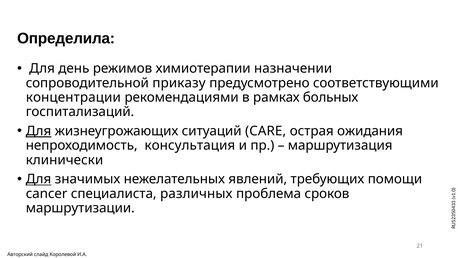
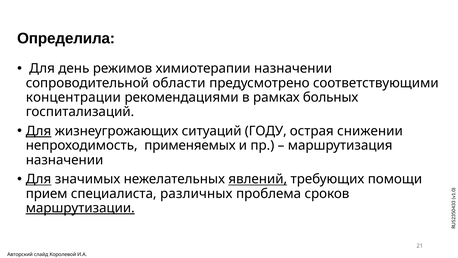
приказу: приказу -> области
CARE: CARE -> ГОДУ
ожидания: ожидания -> снижении
консультация: консультация -> применяемых
клинически at (64, 160): клинически -> назначении
явлений underline: none -> present
cancer: cancer -> прием
маршрутизации underline: none -> present
